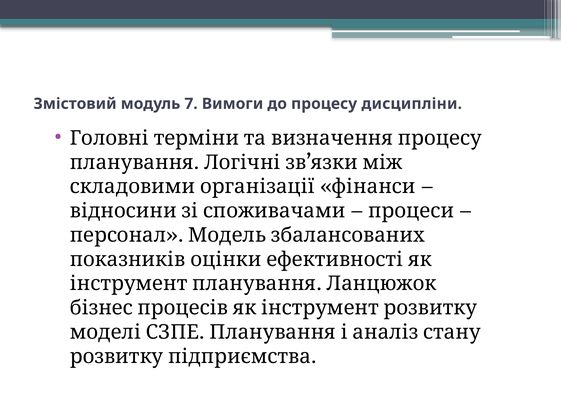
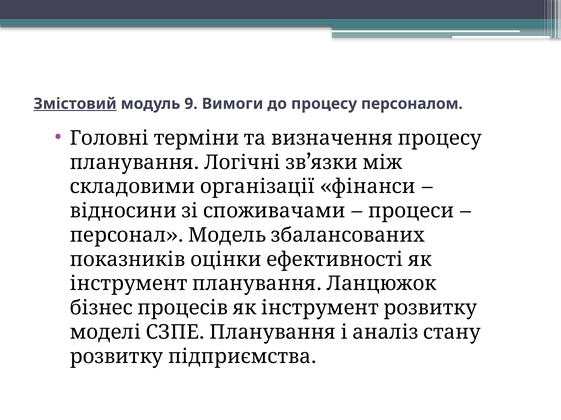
Змістовий underline: none -> present
7: 7 -> 9
дисципліни: дисципліни -> персоналом
